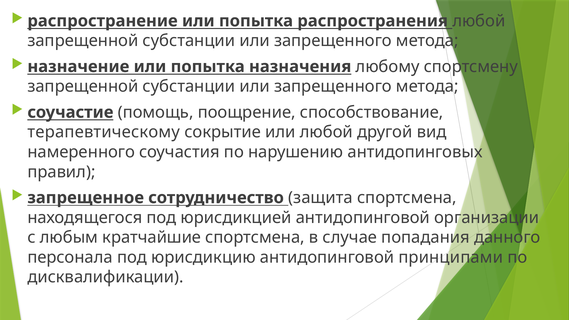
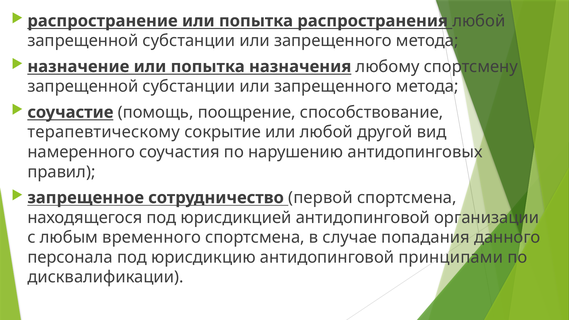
защита: защита -> первой
кратчайшие: кратчайшие -> временного
